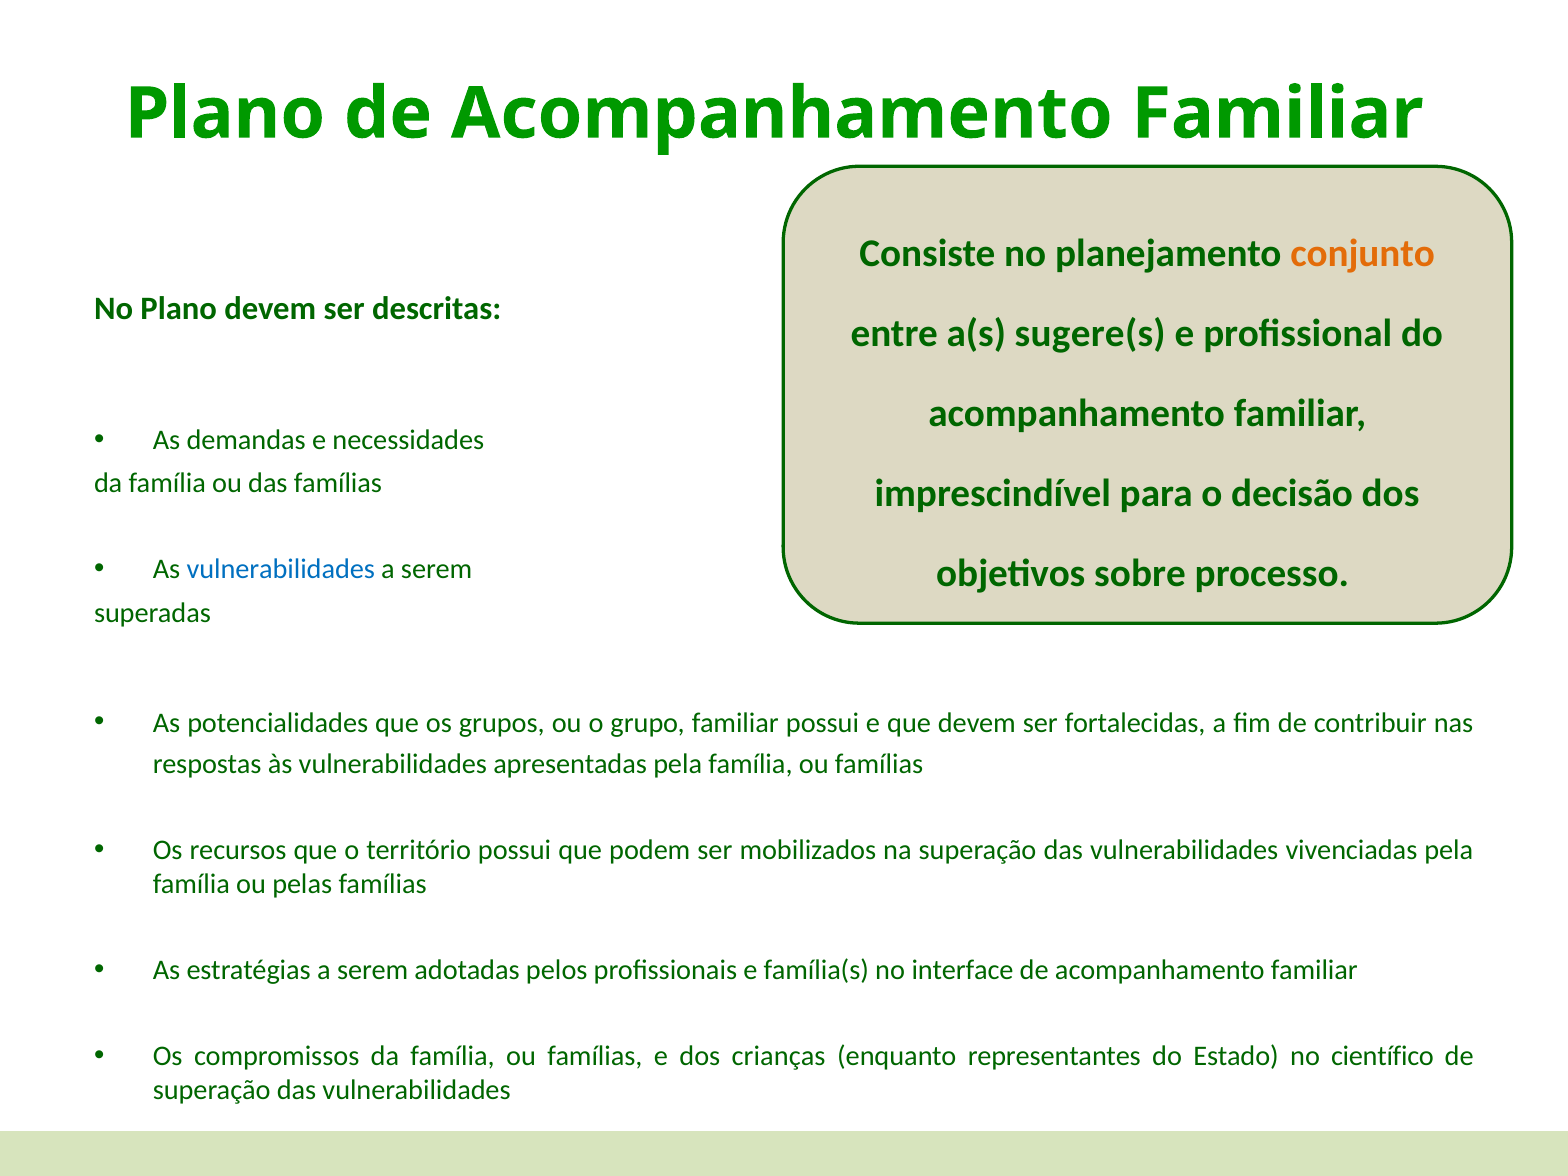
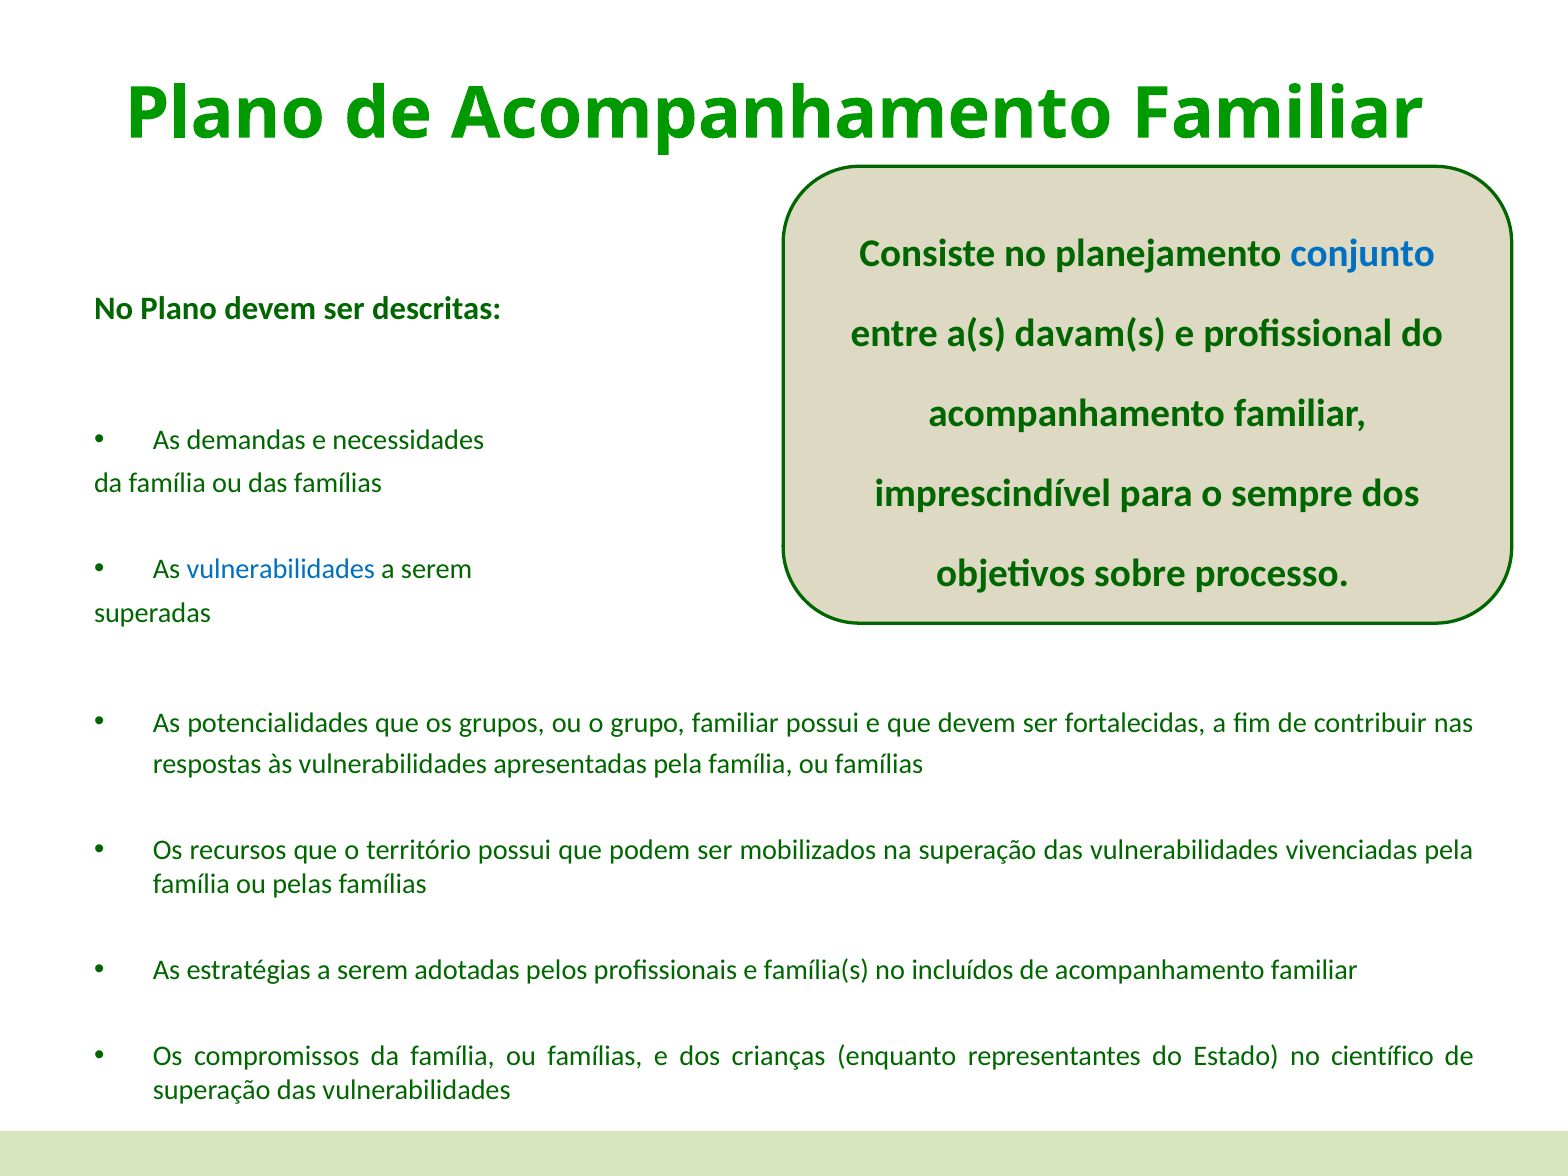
conjunto colour: orange -> blue
sugere(s: sugere(s -> davam(s
decisão: decisão -> sempre
interface: interface -> incluídos
